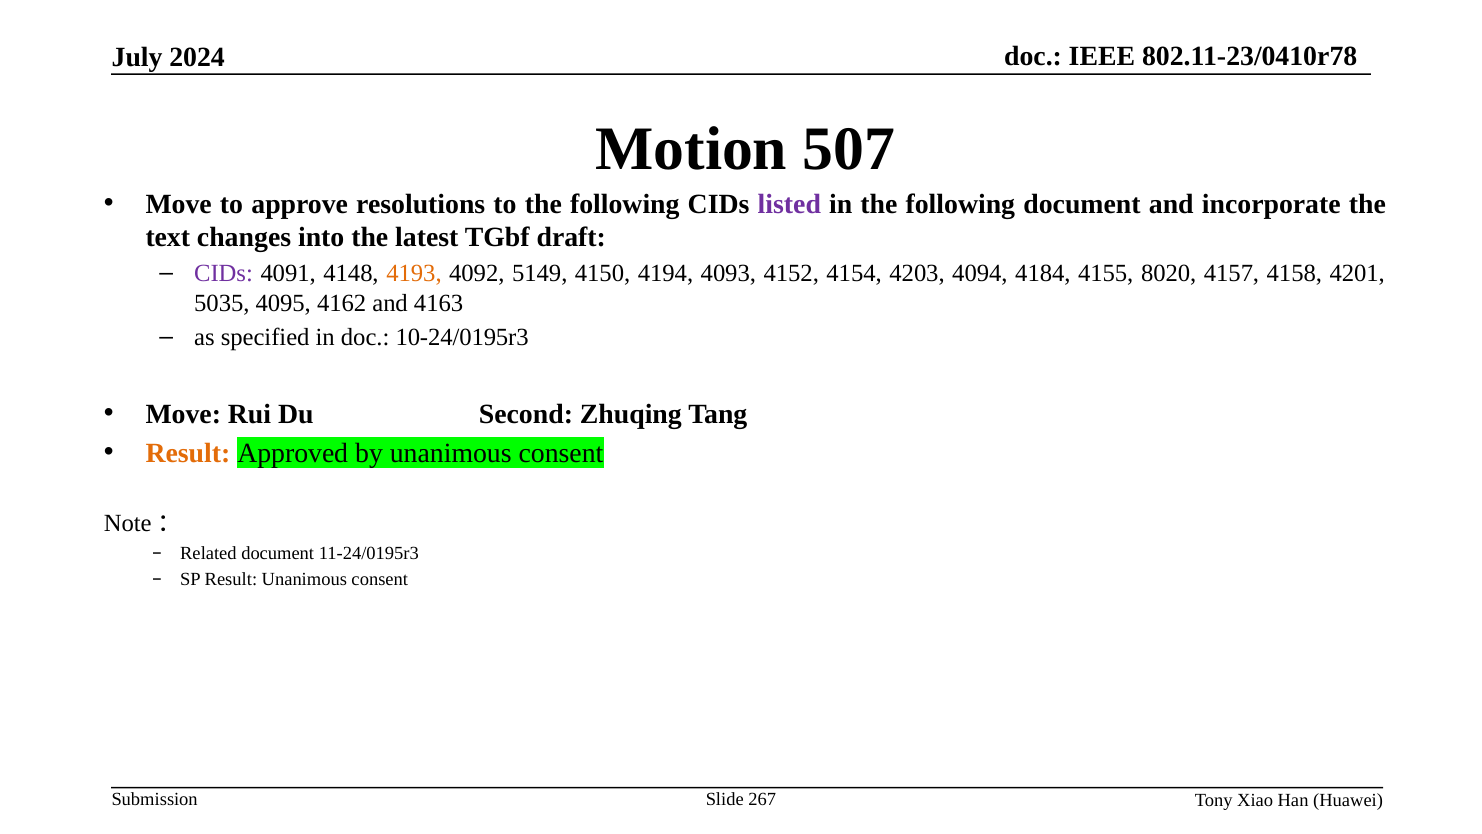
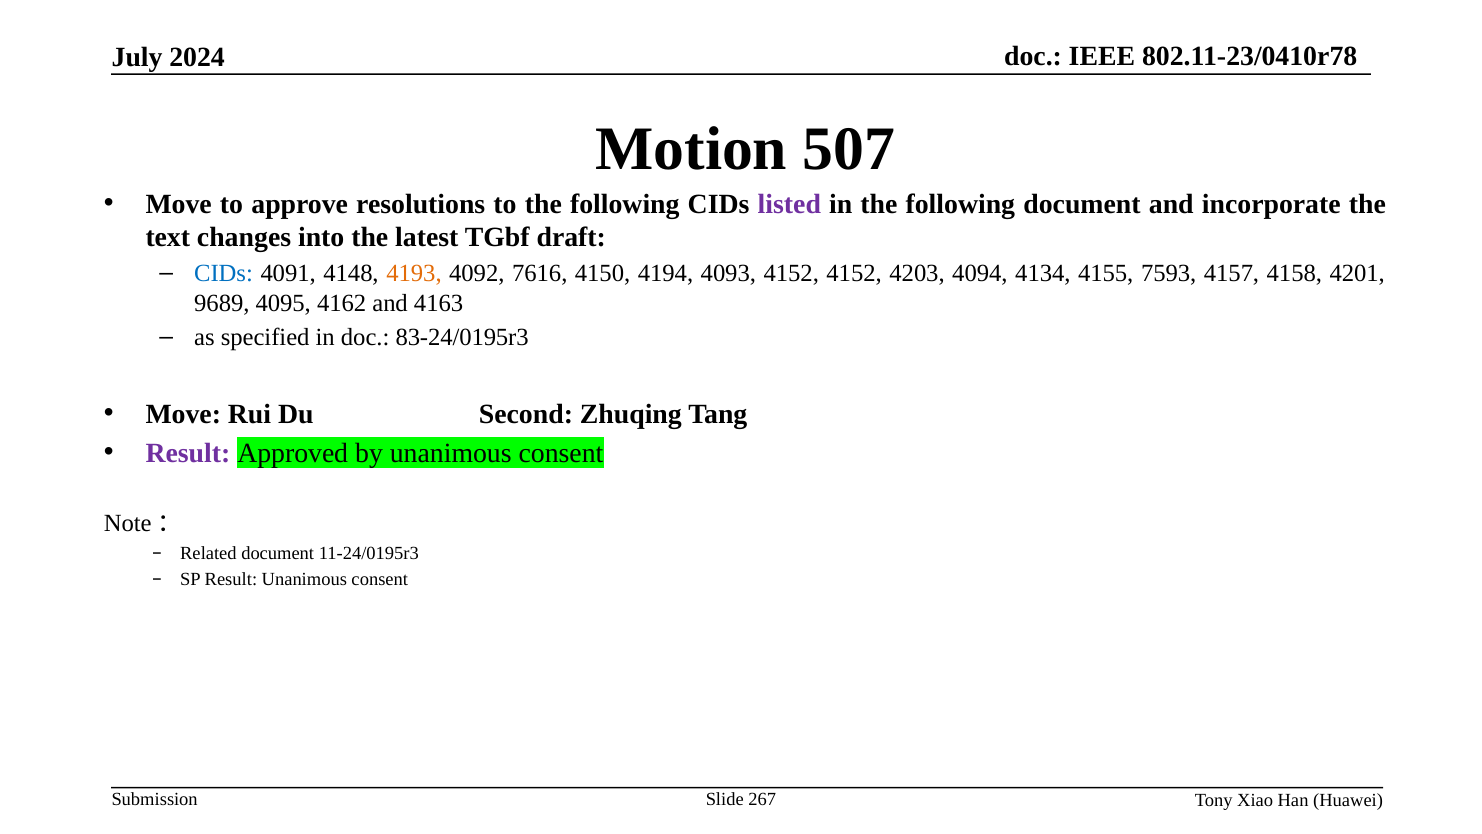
CIDs at (224, 273) colour: purple -> blue
5149: 5149 -> 7616
4152 4154: 4154 -> 4152
4184: 4184 -> 4134
8020: 8020 -> 7593
5035: 5035 -> 9689
10-24/0195r3: 10-24/0195r3 -> 83-24/0195r3
Result at (188, 453) colour: orange -> purple
